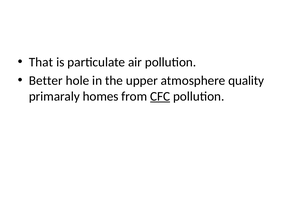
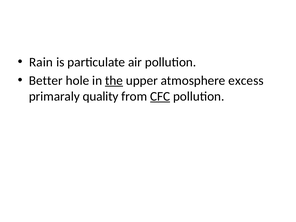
That: That -> Rain
the underline: none -> present
quality: quality -> excess
homes: homes -> quality
